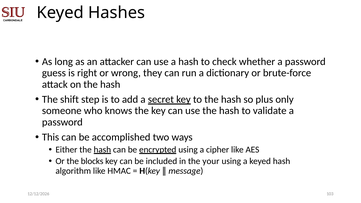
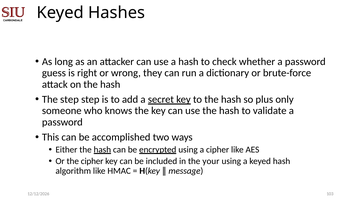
The shift: shift -> step
the blocks: blocks -> cipher
